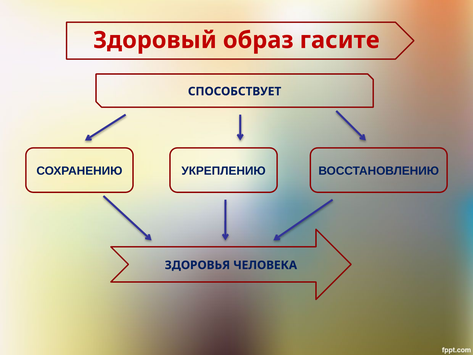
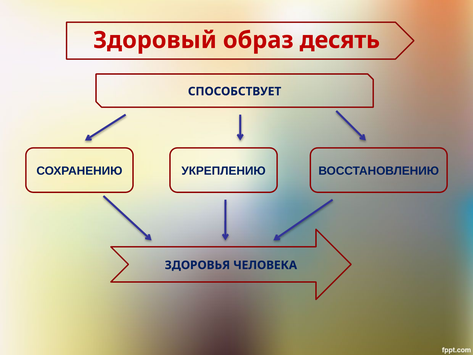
гасите: гасите -> десять
